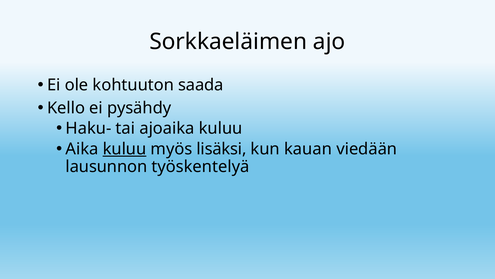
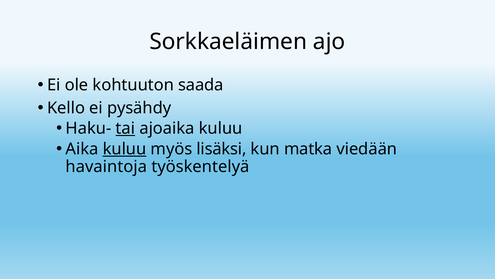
tai underline: none -> present
kauan: kauan -> matka
lausunnon: lausunnon -> havaintoja
